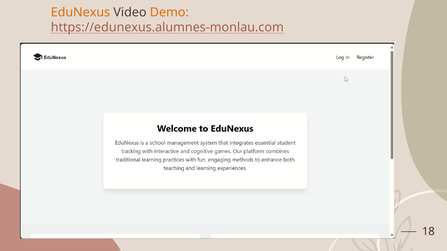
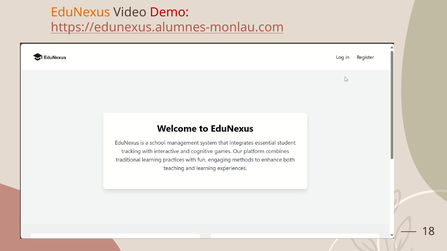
Demo colour: orange -> red
